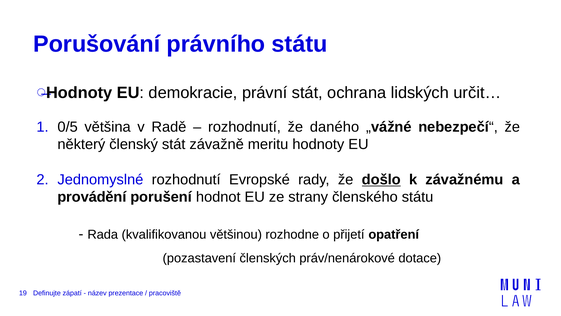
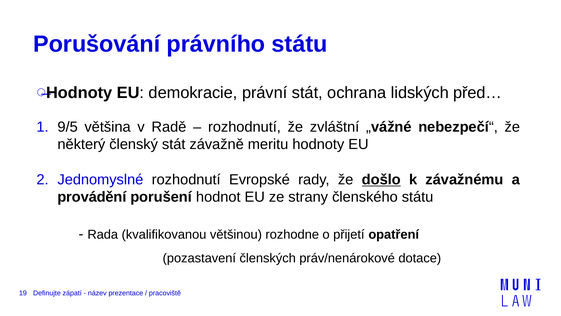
určit…: určit… -> před…
0/5: 0/5 -> 9/5
daného: daného -> zvláštní
